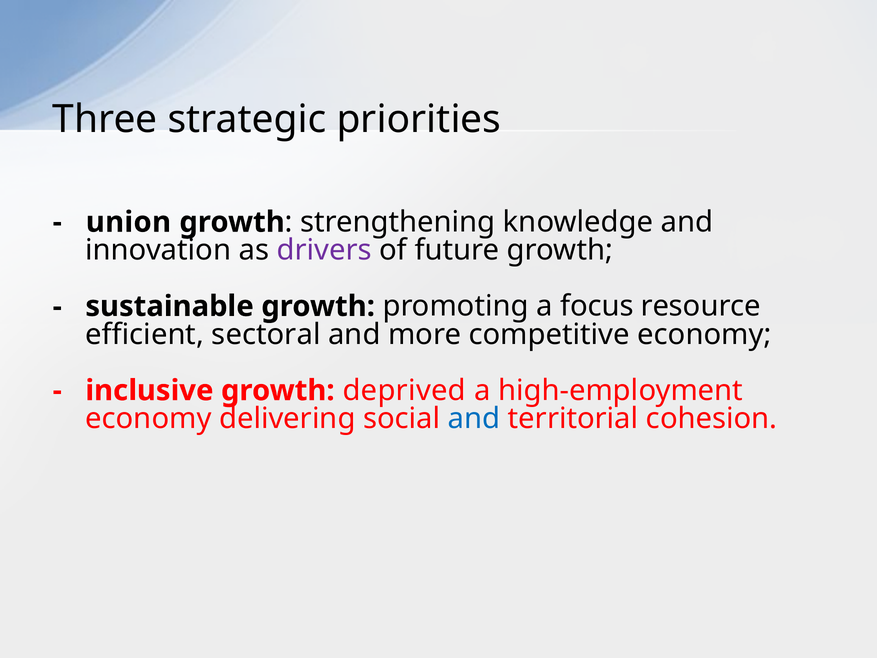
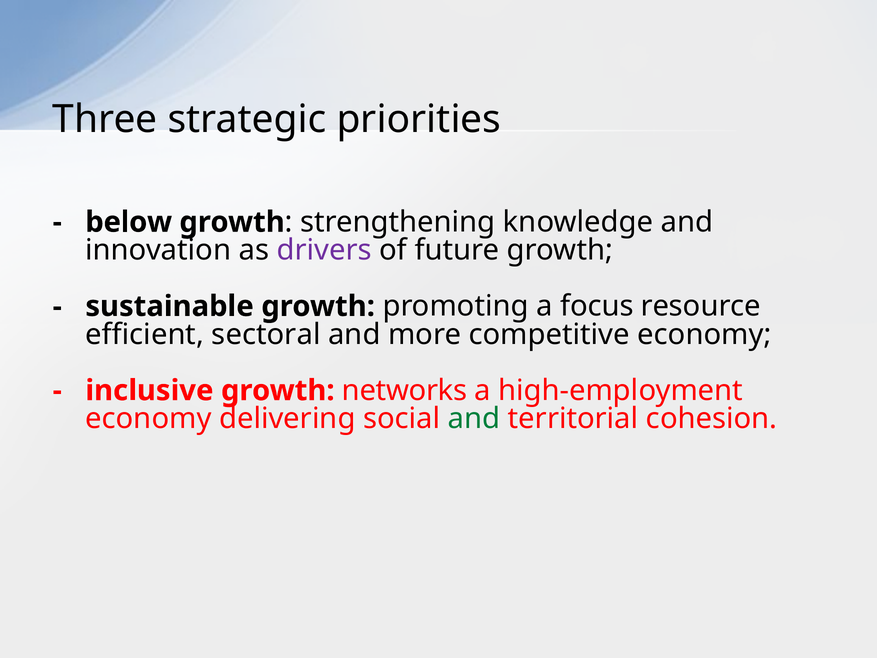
union: union -> below
deprived: deprived -> networks
and at (474, 418) colour: blue -> green
